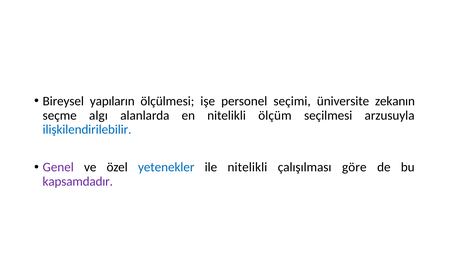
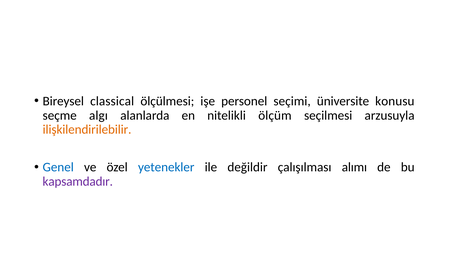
yapıların: yapıların -> classical
zekanın: zekanın -> konusu
ilişkilendirilebilir colour: blue -> orange
Genel colour: purple -> blue
ile nitelikli: nitelikli -> değildir
göre: göre -> alımı
